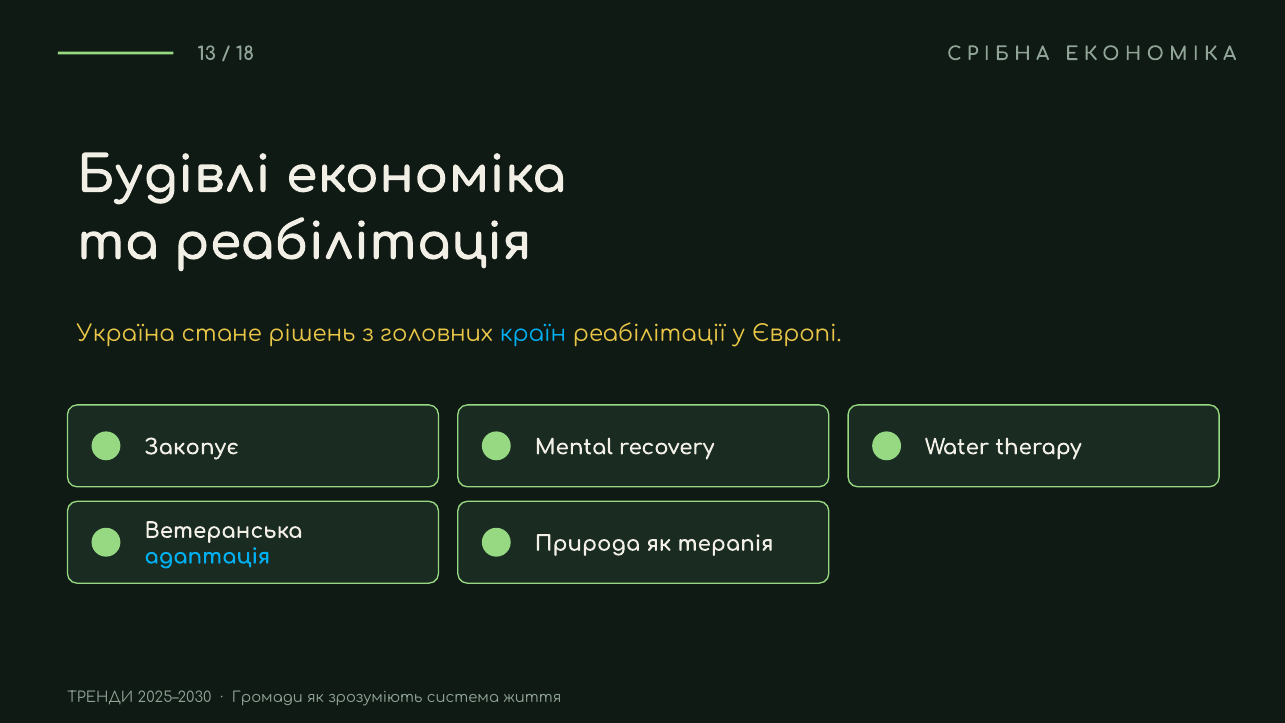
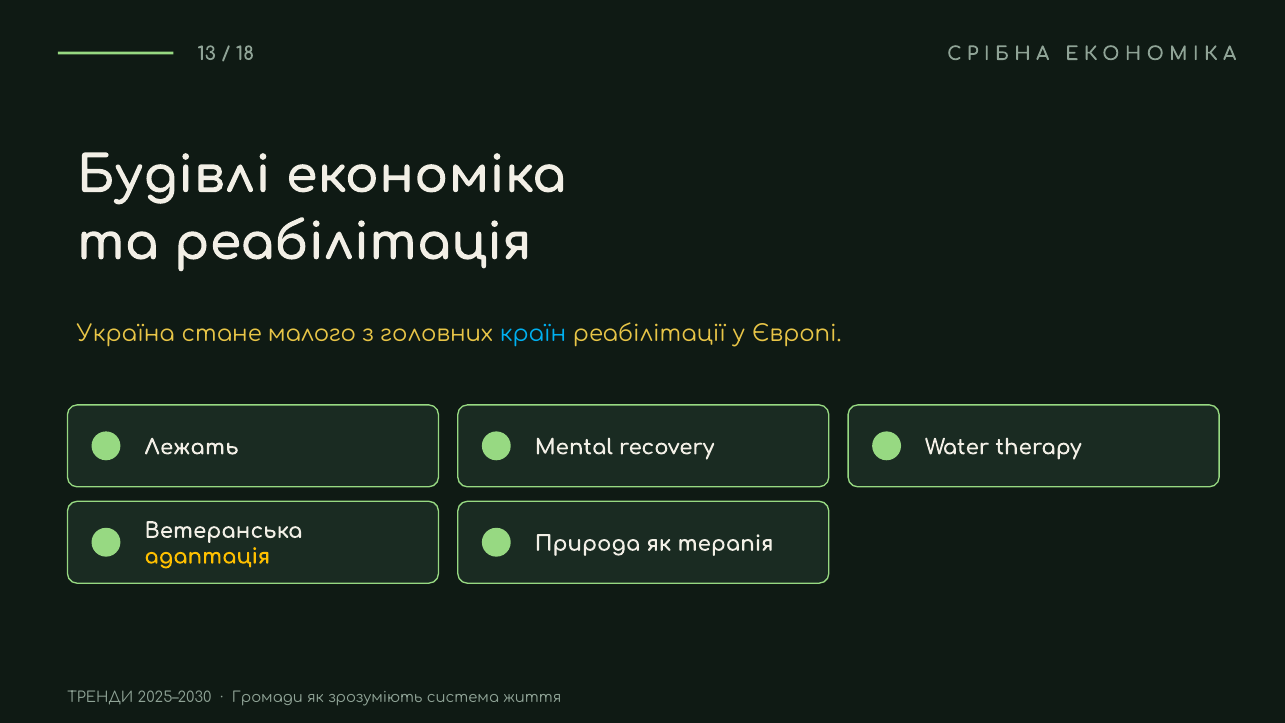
рішень: рішень -> малого
Закопує: Закопує -> Лежать
адаптація colour: light blue -> yellow
